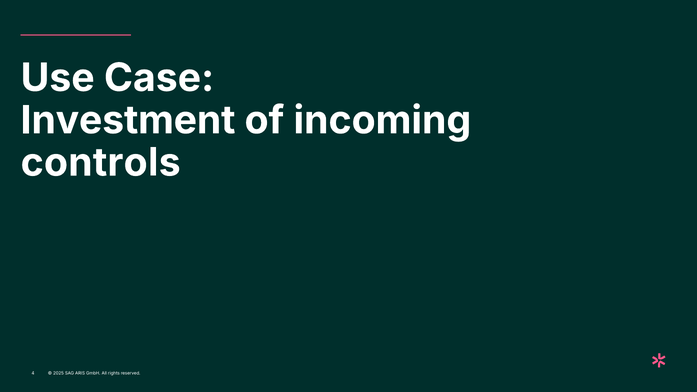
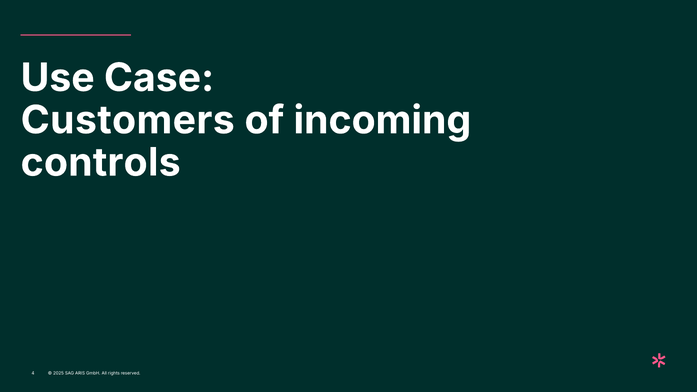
Investment: Investment -> Customers
